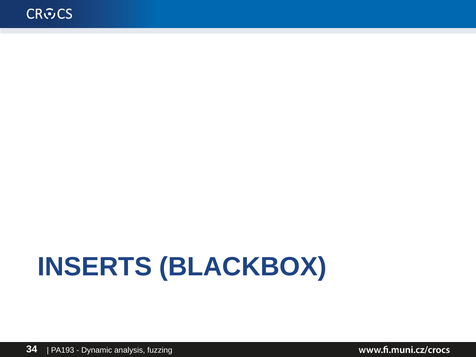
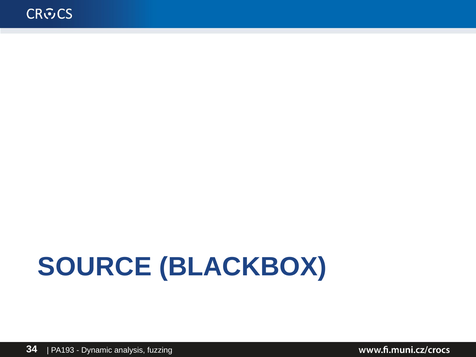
INSERTS: INSERTS -> SOURCE
